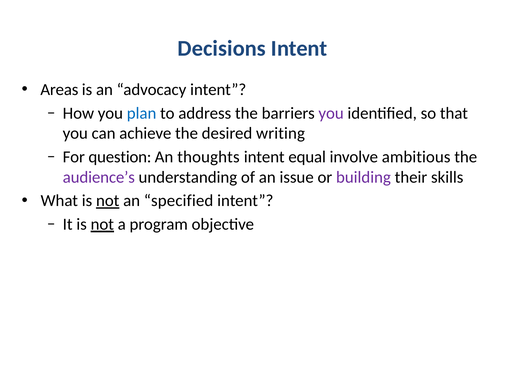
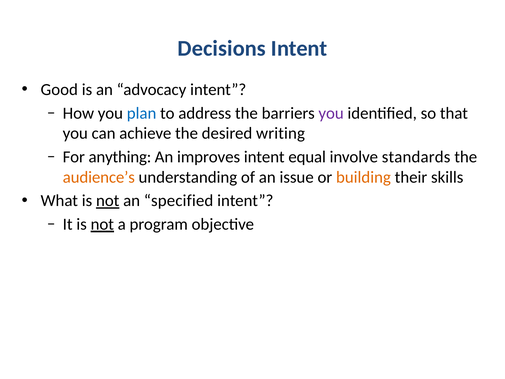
Areas: Areas -> Good
question: question -> anything
thoughts: thoughts -> improves
ambitious: ambitious -> standards
audience’s colour: purple -> orange
building colour: purple -> orange
